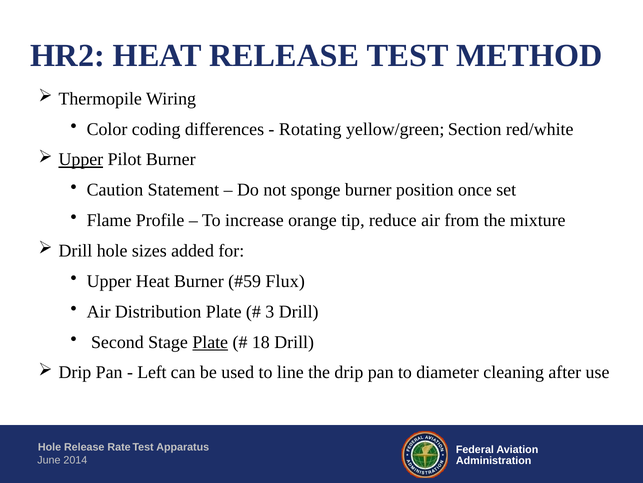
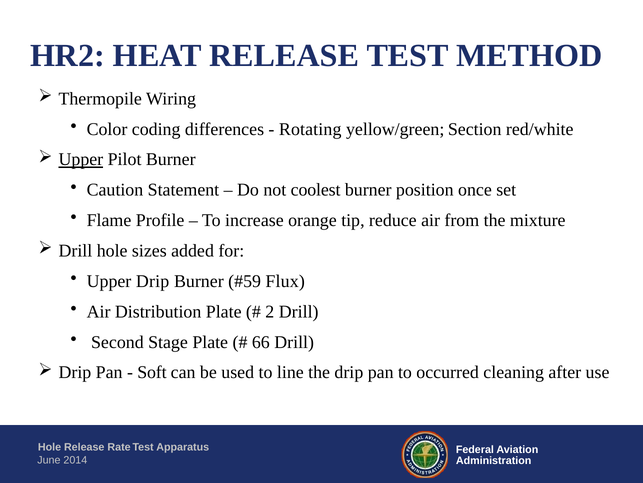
sponge: sponge -> coolest
Upper Heat: Heat -> Drip
3: 3 -> 2
Plate at (210, 342) underline: present -> none
18: 18 -> 66
Left: Left -> Soft
diameter: diameter -> occurred
